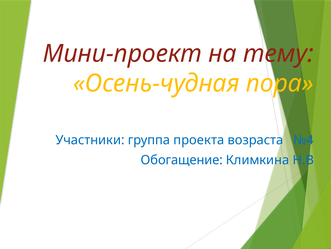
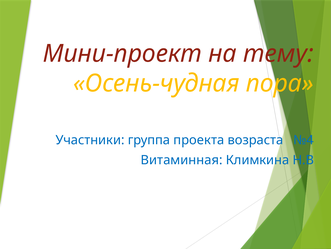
Обогащение: Обогащение -> Витаминная
